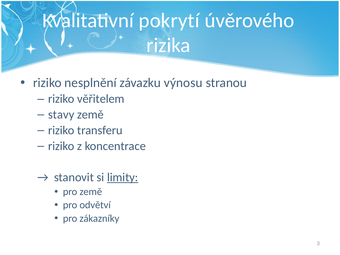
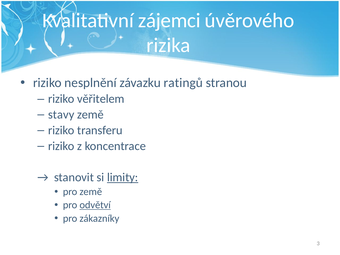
pokrytí: pokrytí -> zájemci
výnosu: výnosu -> ratingů
odvětví underline: none -> present
